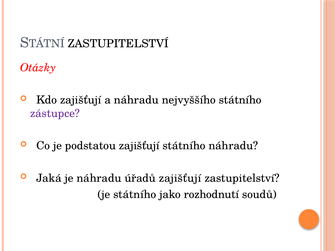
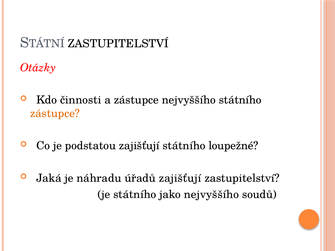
Kdo zajišťují: zajišťují -> činnosti
a náhradu: náhradu -> zástupce
zástupce at (55, 114) colour: purple -> orange
státního náhradu: náhradu -> loupežné
jako rozhodnutí: rozhodnutí -> nejvyššího
